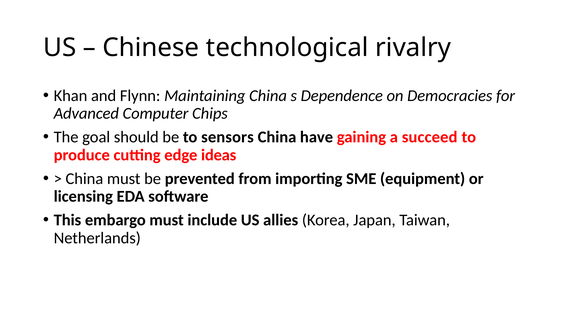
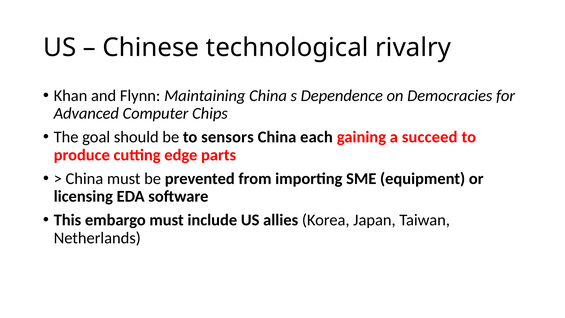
have: have -> each
ideas: ideas -> parts
